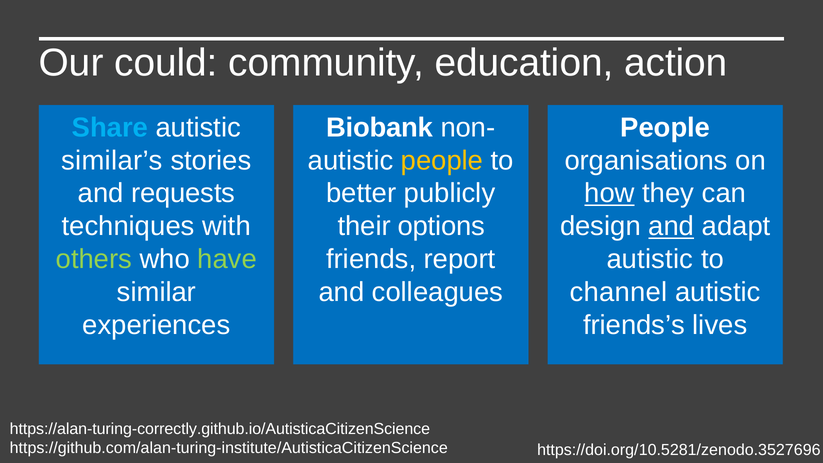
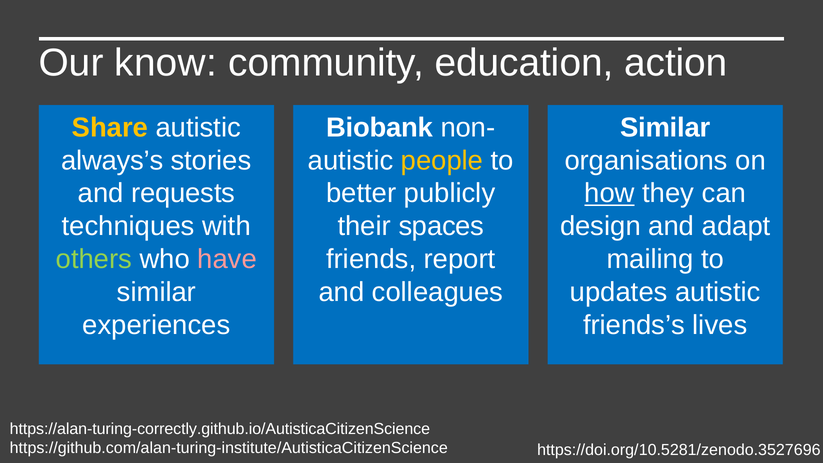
could: could -> know
Share colour: light blue -> yellow
People at (665, 128): People -> Similar
similar’s: similar’s -> always’s
options: options -> spaces
and at (671, 226) underline: present -> none
have colour: light green -> pink
autistic at (650, 259): autistic -> mailing
channel: channel -> updates
